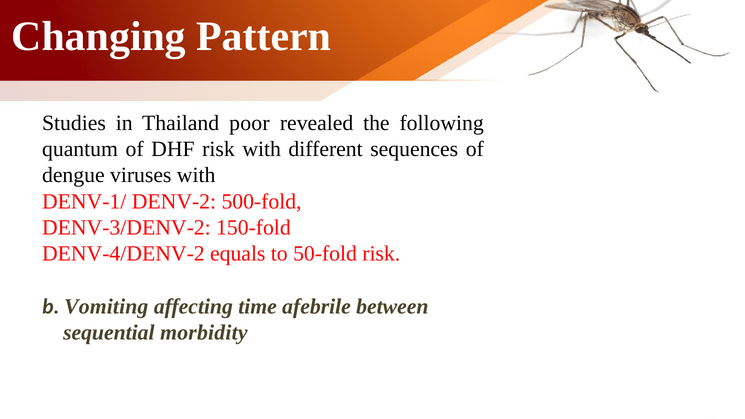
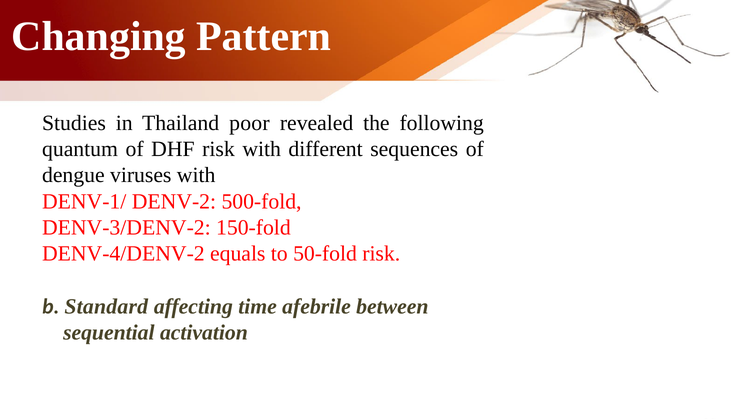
Vomiting: Vomiting -> Standard
morbidity: morbidity -> activation
